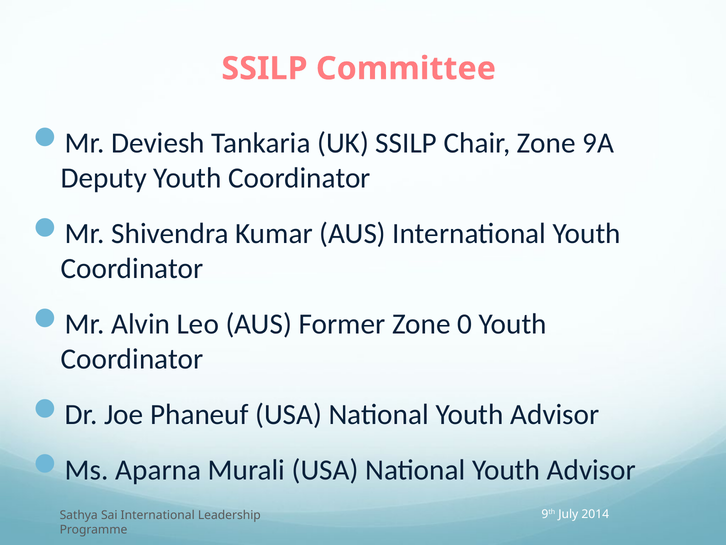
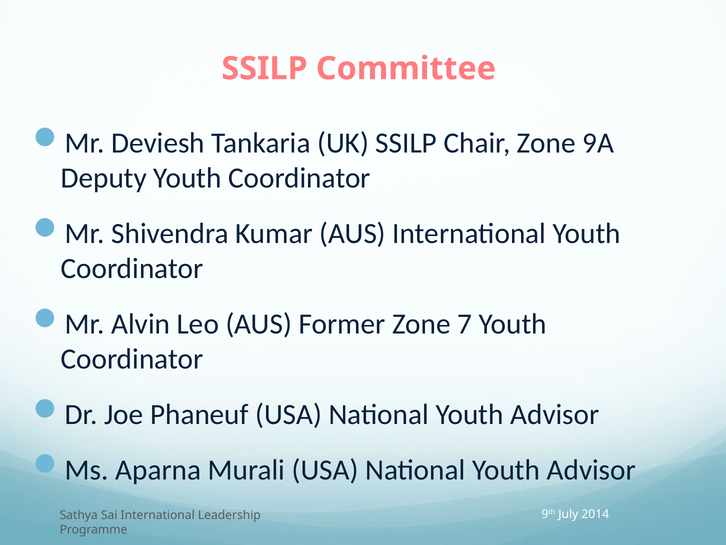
0: 0 -> 7
